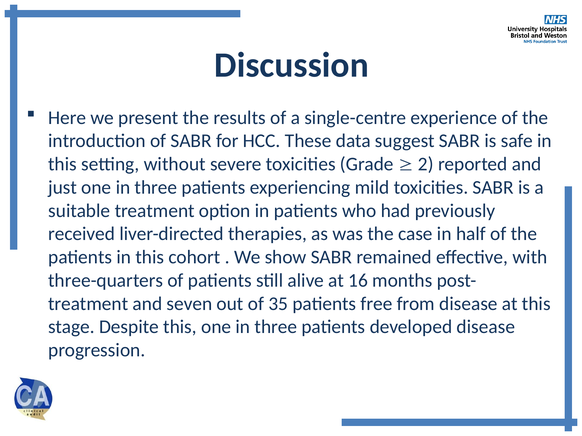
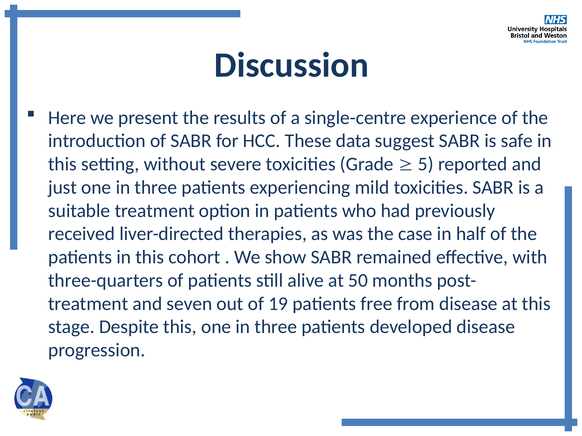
2: 2 -> 5
16: 16 -> 50
35: 35 -> 19
